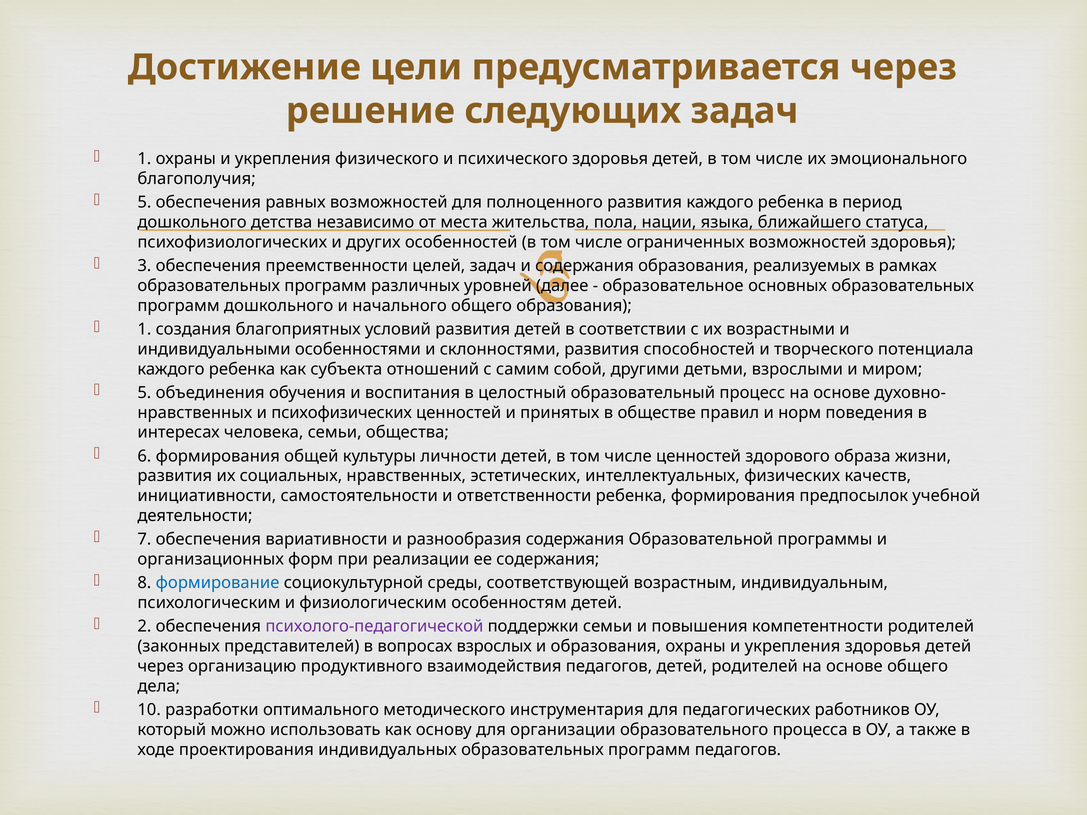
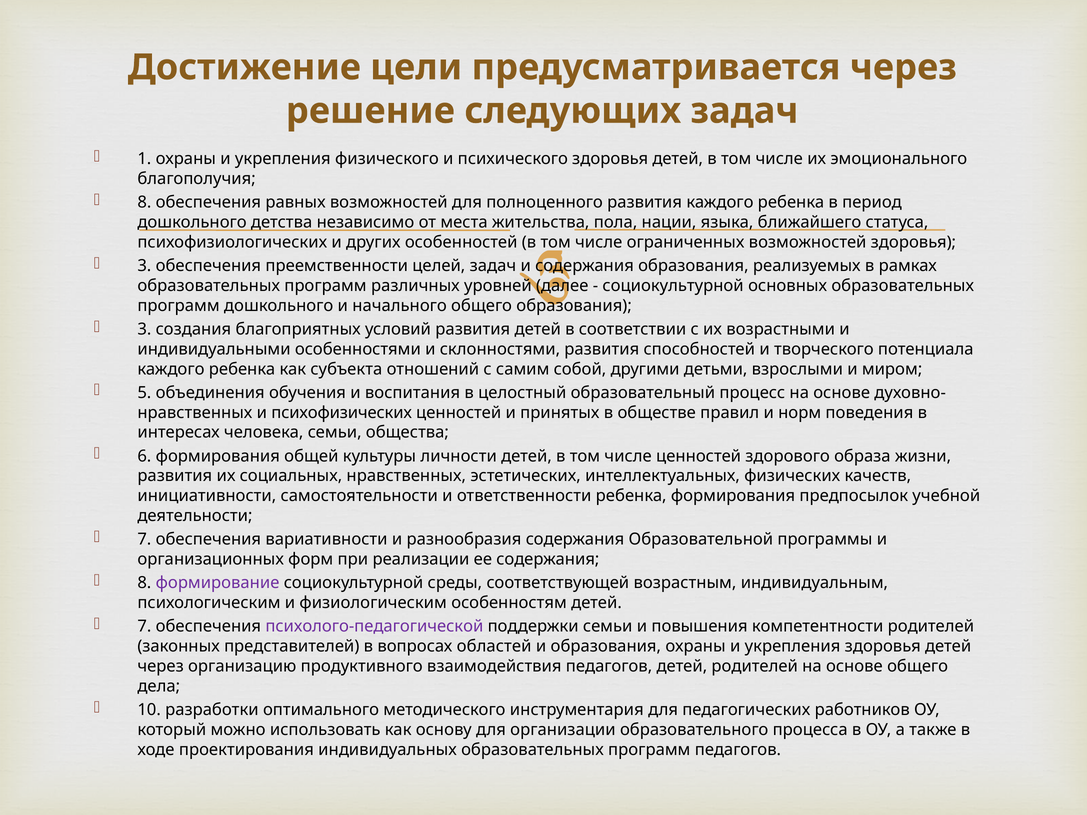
5 at (144, 202): 5 -> 8
образовательное at (673, 286): образовательное -> социокультурной
1 at (144, 329): 1 -> 3
формирование colour: blue -> purple
2 at (144, 627): 2 -> 7
взрослых: взрослых -> областей
